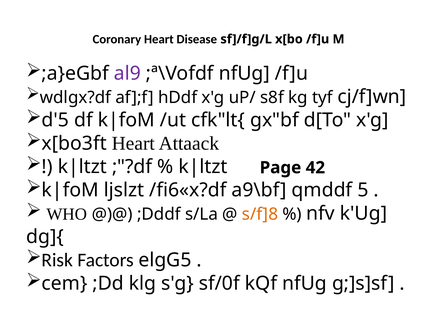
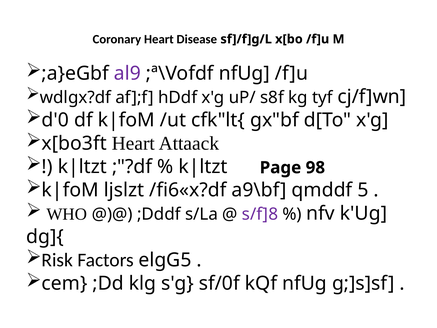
d'5: d'5 -> d'0
42: 42 -> 98
s/f]8 colour: orange -> purple
